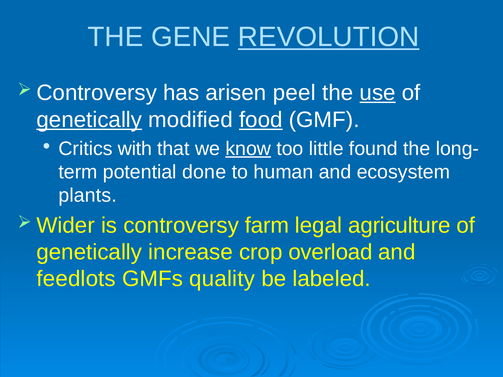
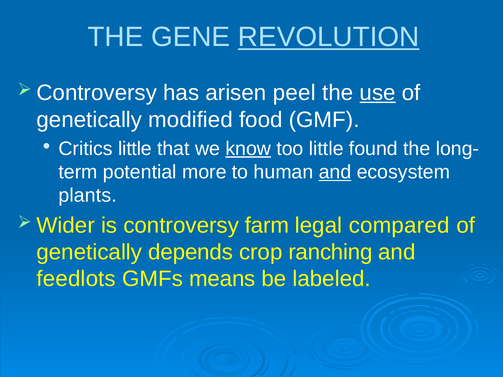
genetically at (89, 120) underline: present -> none
food underline: present -> none
Critics with: with -> little
done: done -> more
and at (335, 172) underline: none -> present
agriculture: agriculture -> compared
increase: increase -> depends
overload: overload -> ranching
quality: quality -> means
